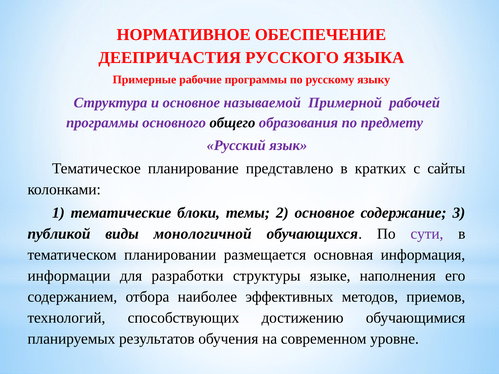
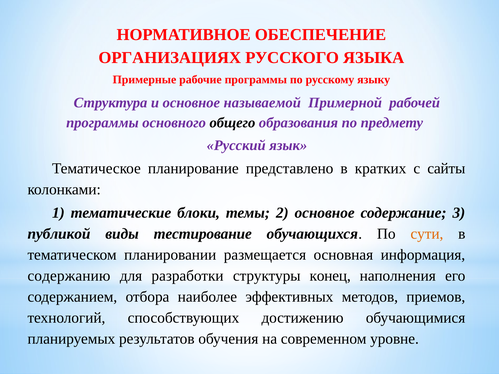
ДЕЕПРИЧАСТИЯ: ДЕЕПРИЧАСТИЯ -> ОРГАНИЗАЦИЯХ
монологичной: монологичной -> тестирование
сути colour: purple -> orange
информации: информации -> содержанию
языке: языке -> конец
